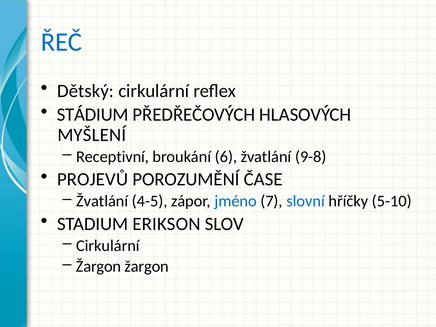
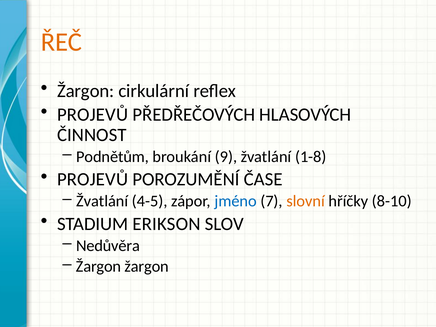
ŘEČ colour: blue -> orange
Dětský at (86, 91): Dětský -> Žargon
STÁDIUM at (93, 115): STÁDIUM -> PROJEVŮ
MYŠLENÍ: MYŠLENÍ -> ČINNOST
Receptivní: Receptivní -> Podnětům
6: 6 -> 9
9-8: 9-8 -> 1-8
slovní colour: blue -> orange
5-10: 5-10 -> 8-10
Cirkulární at (108, 246): Cirkulární -> Nedůvěra
